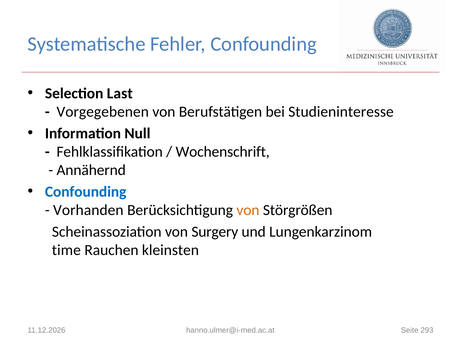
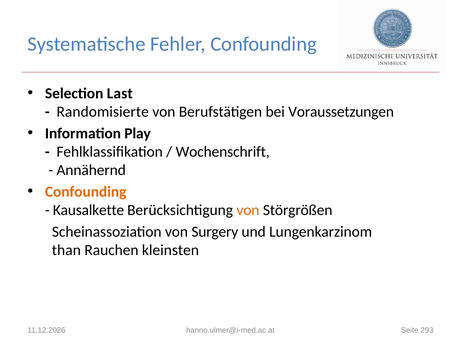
Vorgegebenen: Vorgegebenen -> Randomisierte
Studieninteresse: Studieninteresse -> Voraussetzungen
Null: Null -> Play
Confounding at (86, 192) colour: blue -> orange
Vorhanden: Vorhanden -> Kausalkette
time: time -> than
